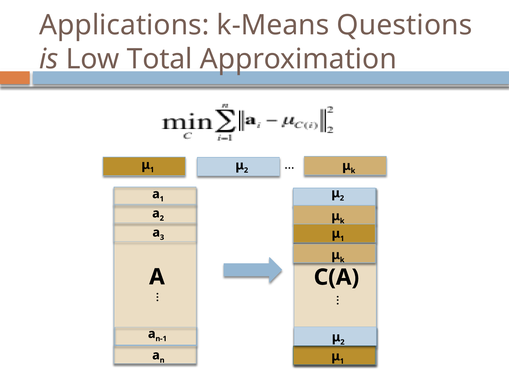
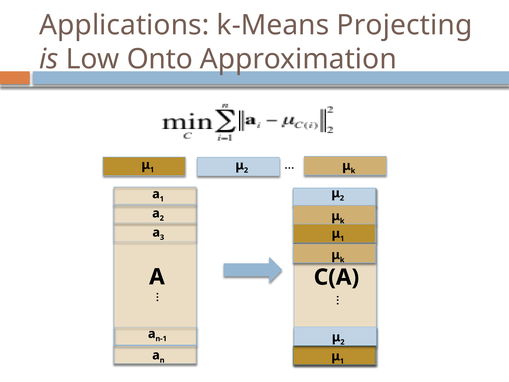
Questions: Questions -> Projecting
Total: Total -> Onto
